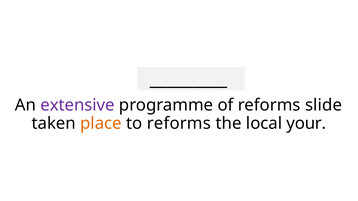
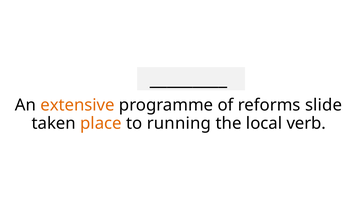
extensive colour: purple -> orange
to reforms: reforms -> running
your: your -> verb
